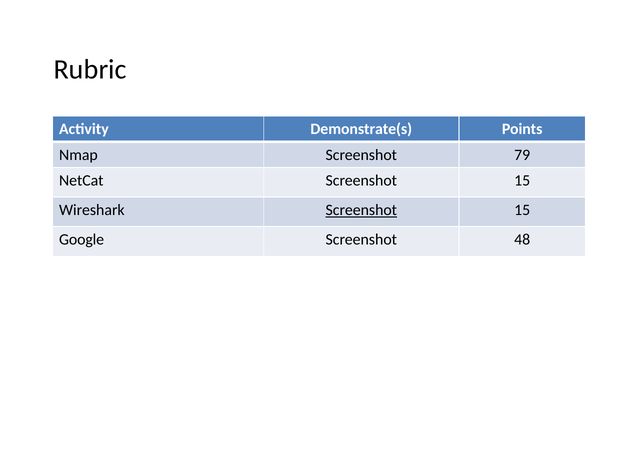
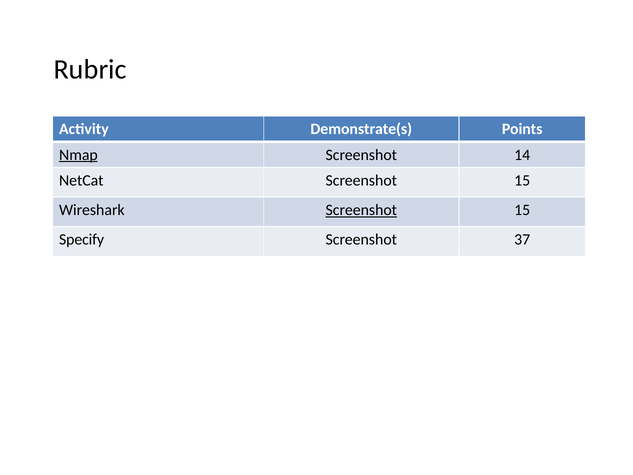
Nmap underline: none -> present
79: 79 -> 14
Google: Google -> Specify
48: 48 -> 37
